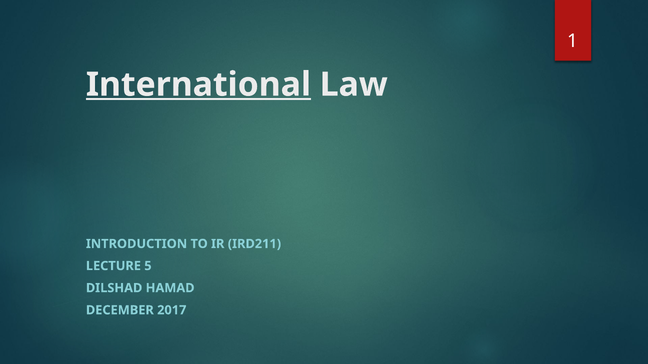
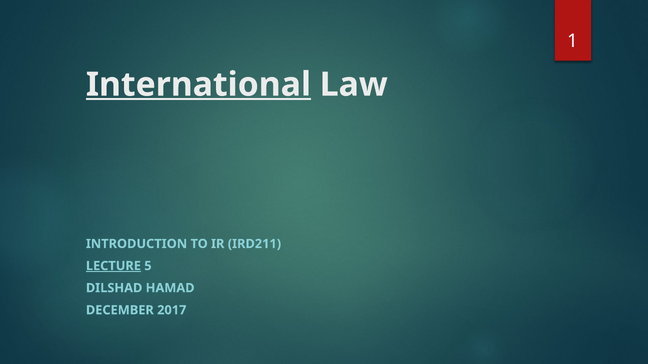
LECTURE underline: none -> present
